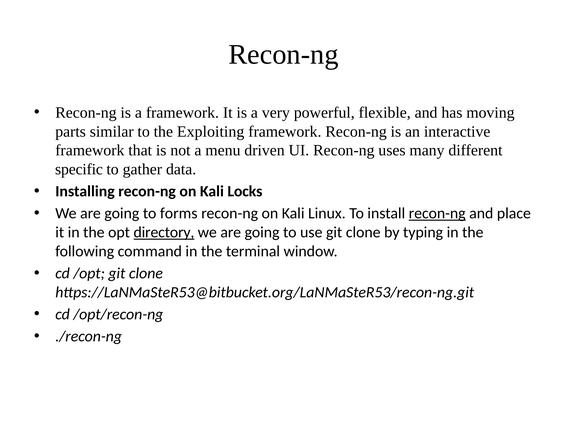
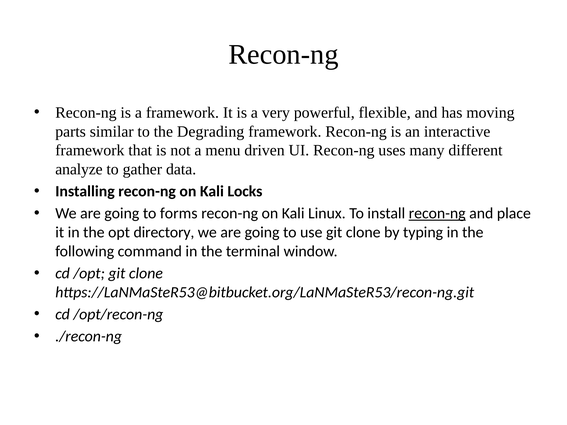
Exploiting: Exploiting -> Degrading
specific: specific -> analyze
directory underline: present -> none
